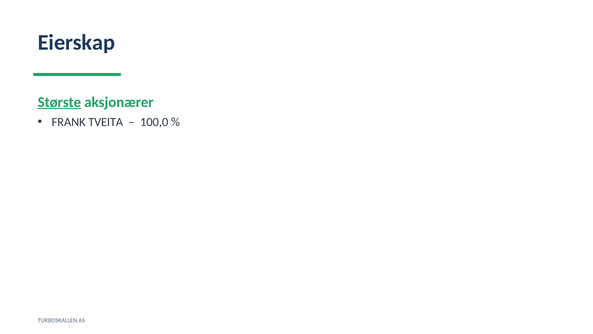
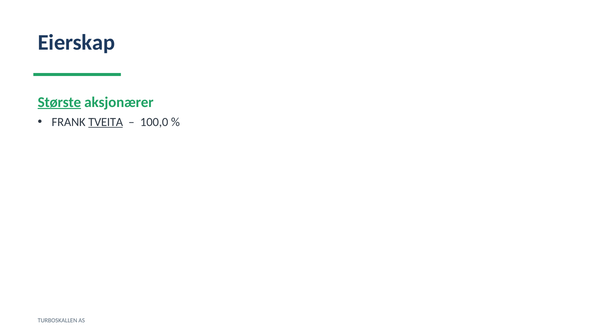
TVEITA underline: none -> present
